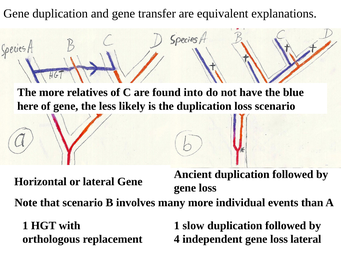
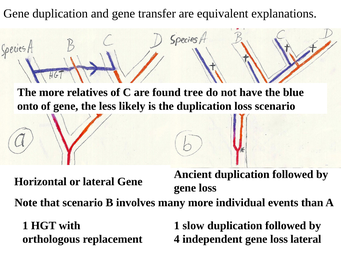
into: into -> tree
here: here -> onto
